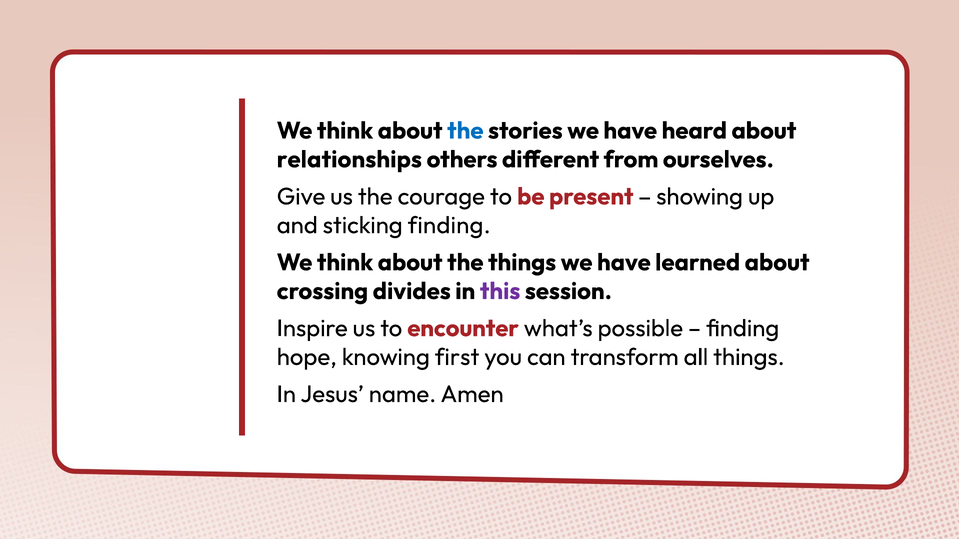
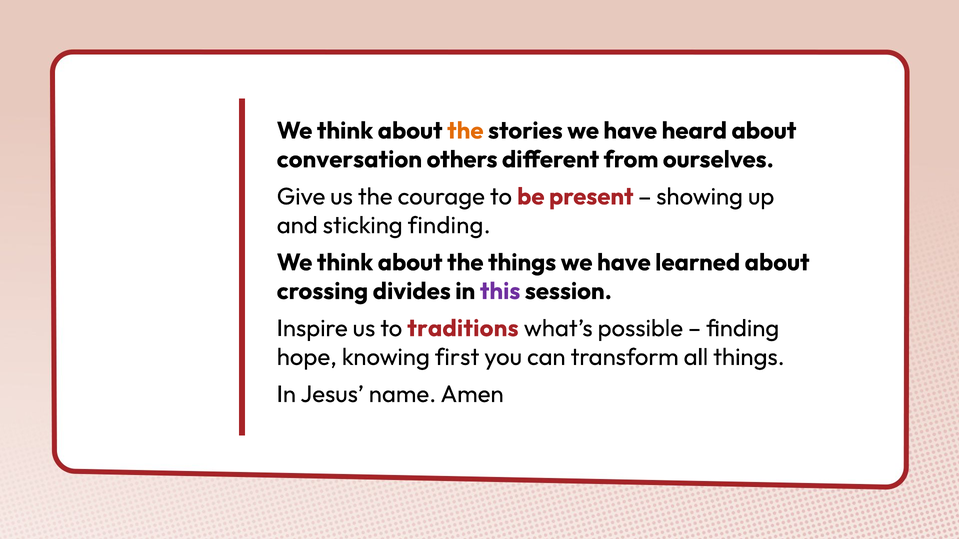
the at (465, 131) colour: blue -> orange
relationships: relationships -> conversation
encounter: encounter -> traditions
